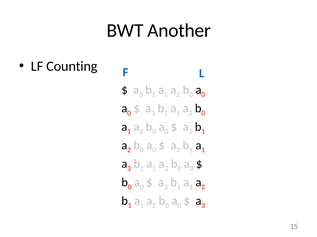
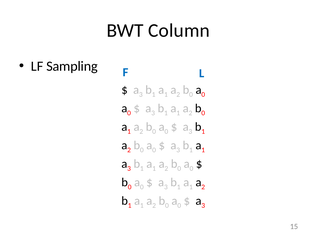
Another: Another -> Column
Counting: Counting -> Sampling
